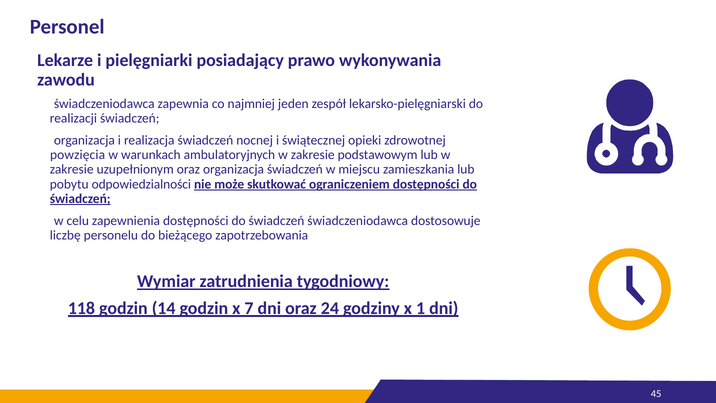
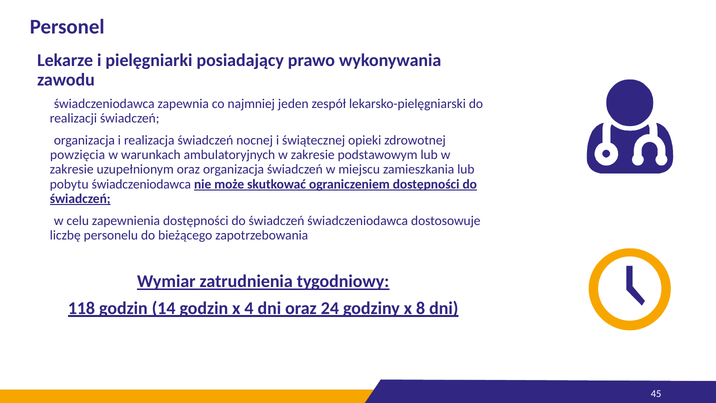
pobytu odpowiedzialności: odpowiedzialności -> świadczeniodawca
7: 7 -> 4
1: 1 -> 8
